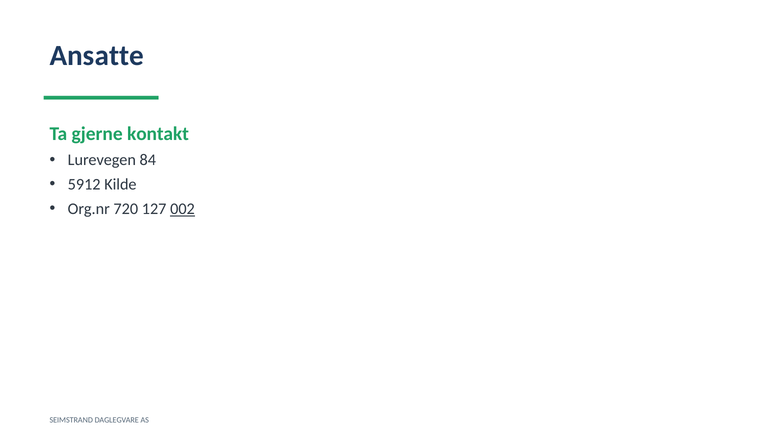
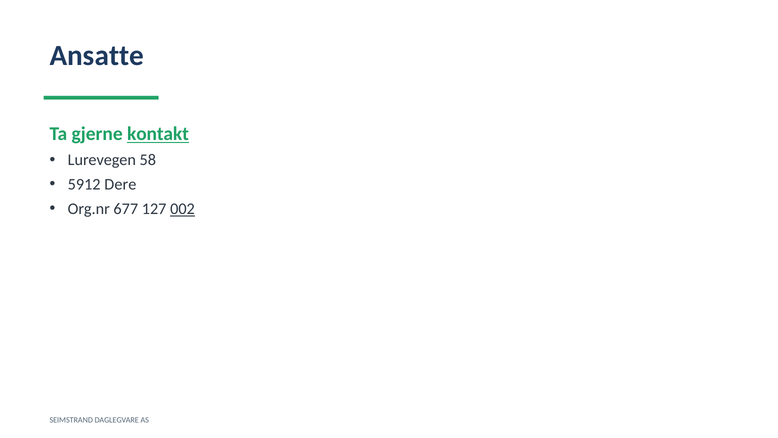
kontakt underline: none -> present
84: 84 -> 58
Kilde: Kilde -> Dere
720: 720 -> 677
